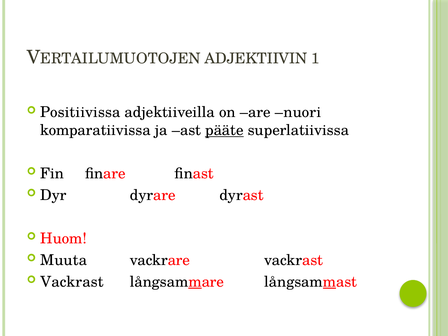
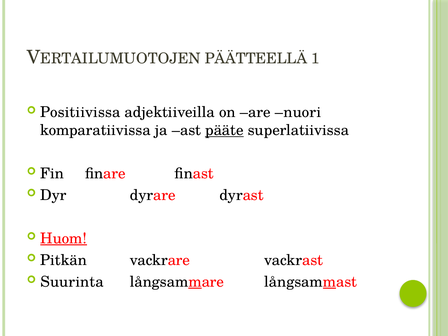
ADJEKTIIVIN: ADJEKTIIVIN -> PÄÄTTEELLÄ
Huom underline: none -> present
Muuta: Muuta -> Pitkän
Vackrast at (72, 282): Vackrast -> Suurinta
